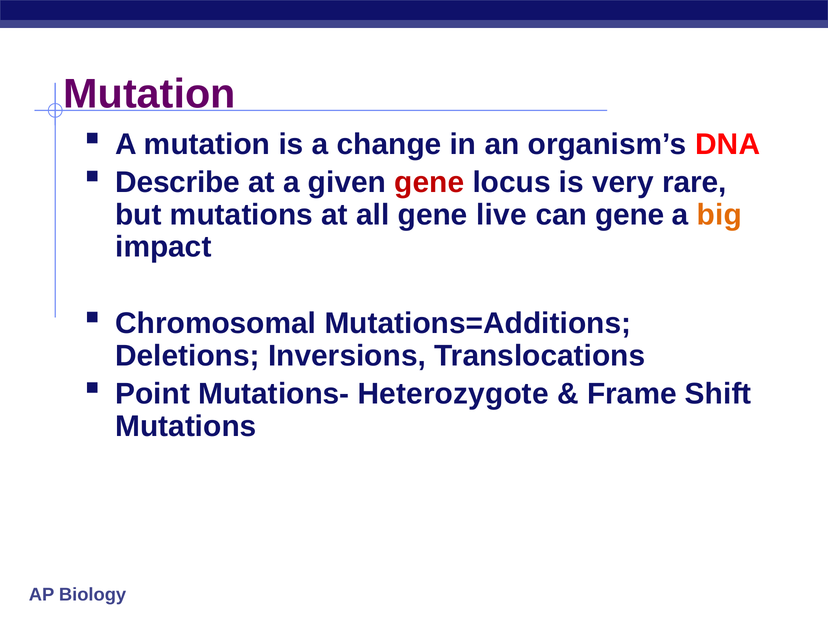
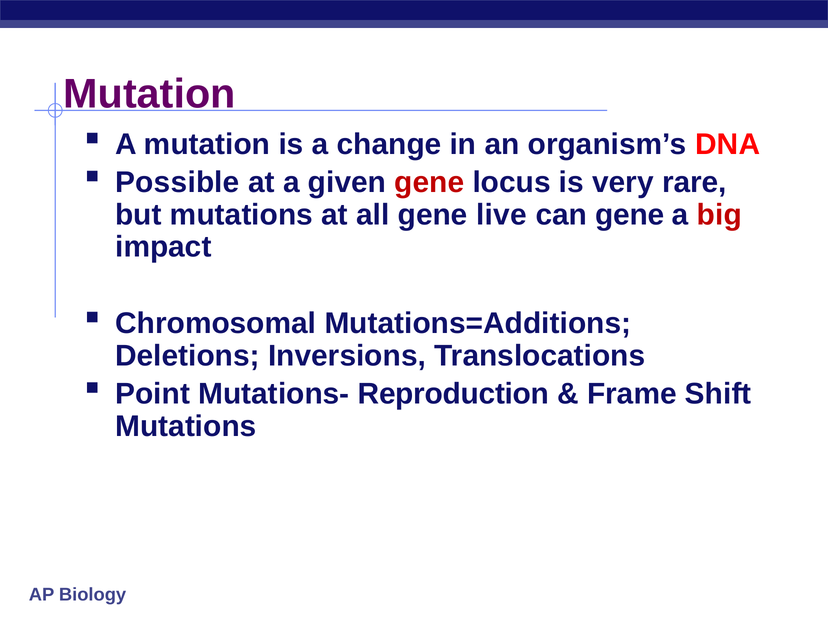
Describe: Describe -> Possible
big colour: orange -> red
Heterozygote: Heterozygote -> Reproduction
